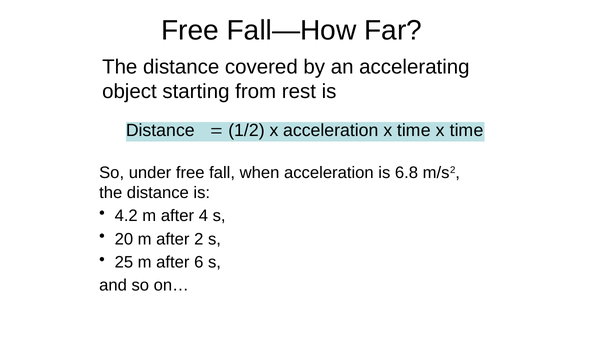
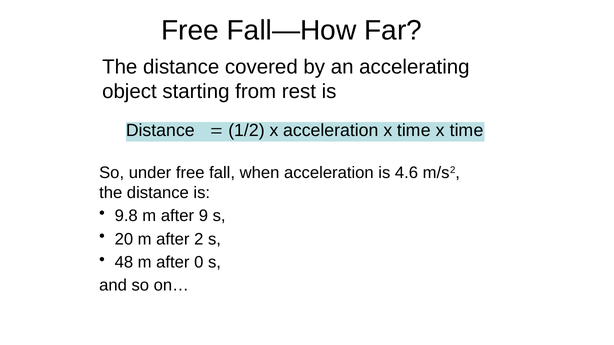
6.8: 6.8 -> 4.6
4.2: 4.2 -> 9.8
4: 4 -> 9
25: 25 -> 48
6: 6 -> 0
